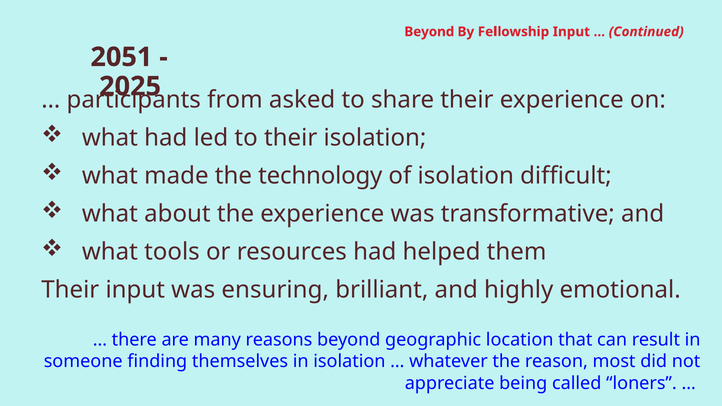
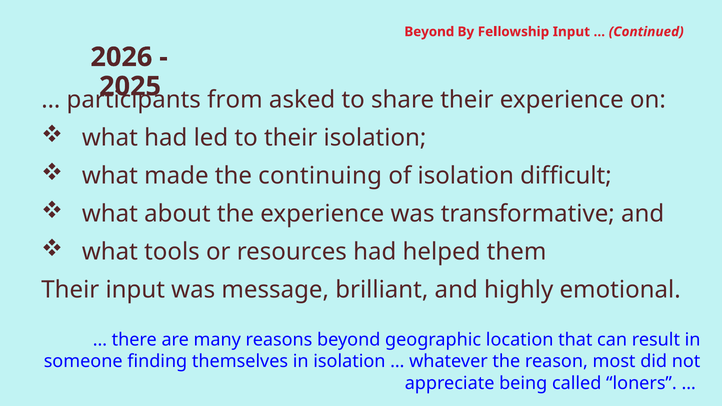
2051: 2051 -> 2026
technology: technology -> continuing
ensuring: ensuring -> message
